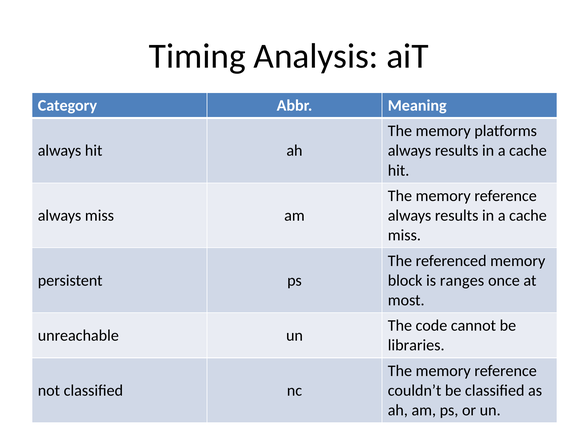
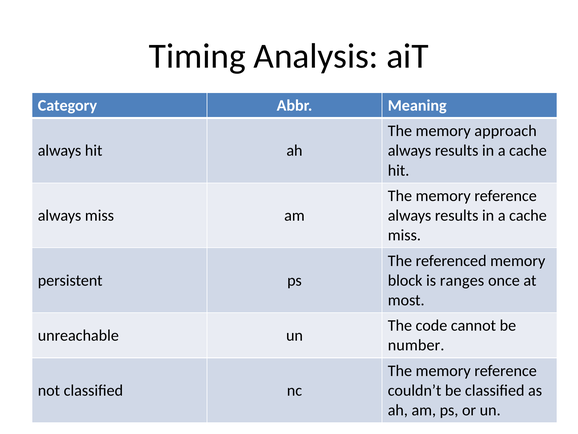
platforms: platforms -> approach
libraries: libraries -> number
